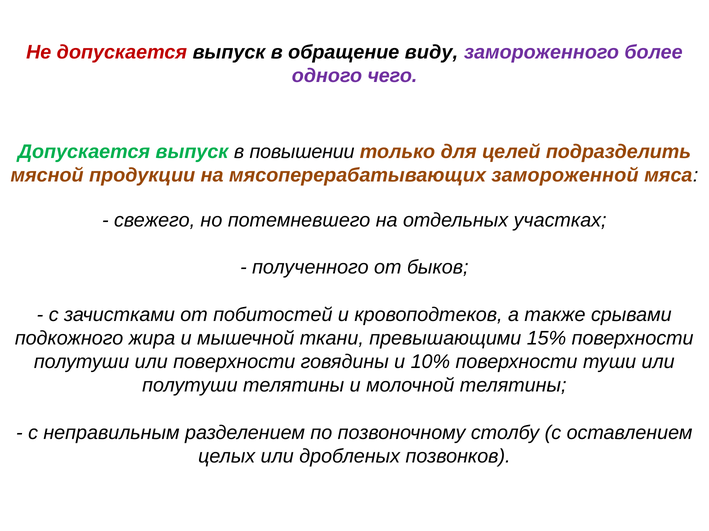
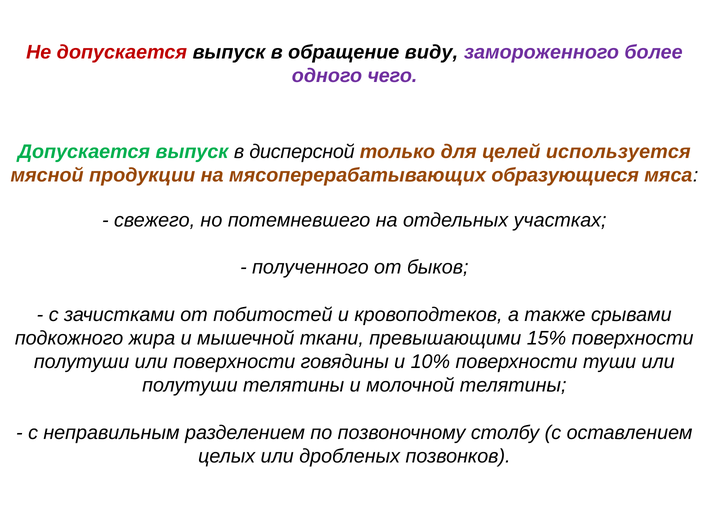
повышении: повышении -> дисперсной
подразделить: подразделить -> используется
замороженной: замороженной -> образующиеся
